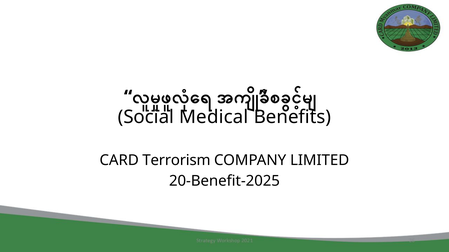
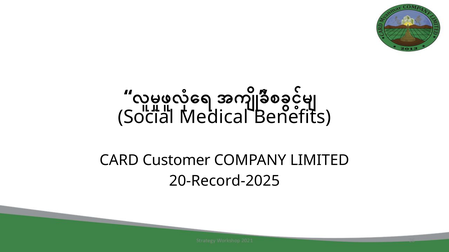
Terrorism: Terrorism -> Customer
20-Benefit-2025: 20-Benefit-2025 -> 20-Record-2025
